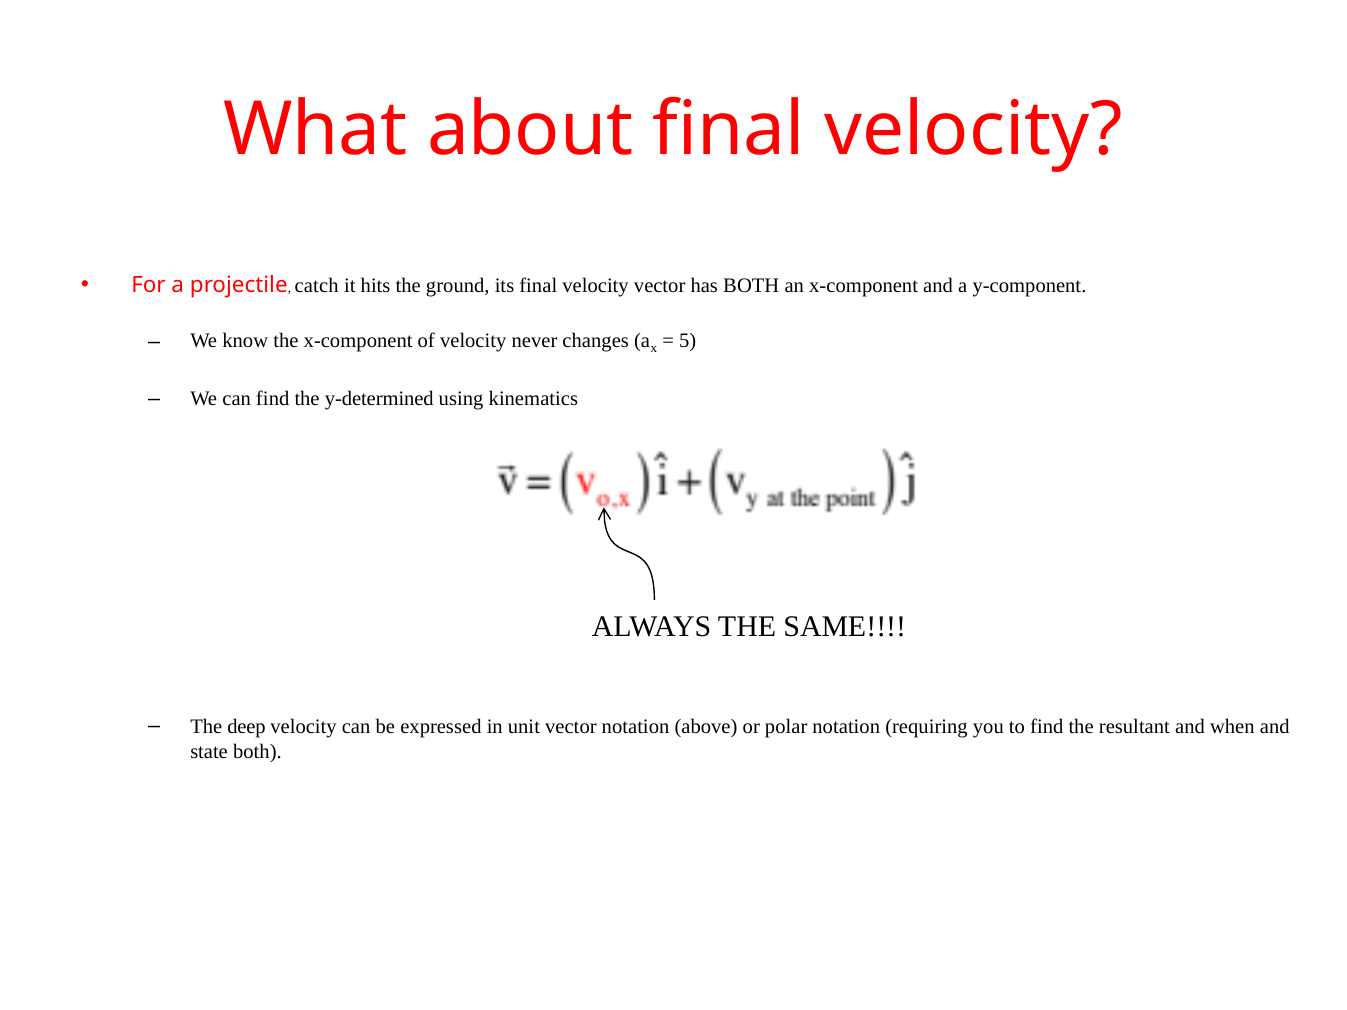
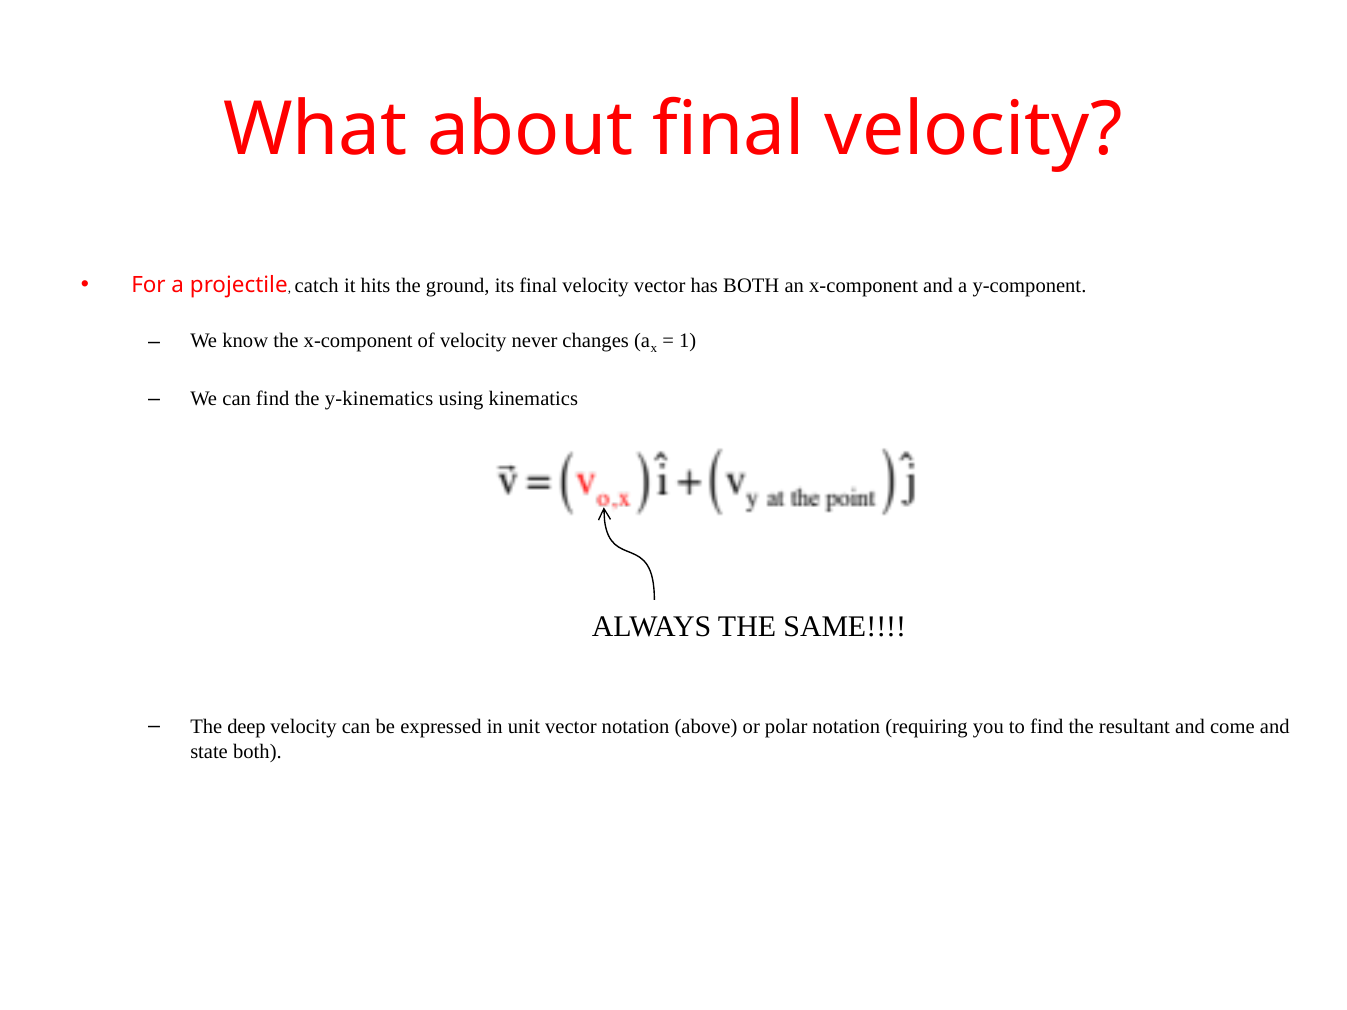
5: 5 -> 1
y-determined: y-determined -> y-kinematics
when: when -> come
